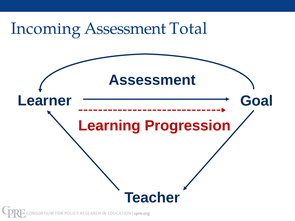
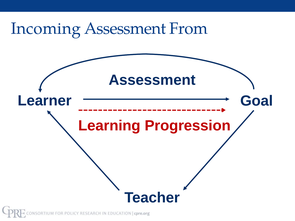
Total: Total -> From
